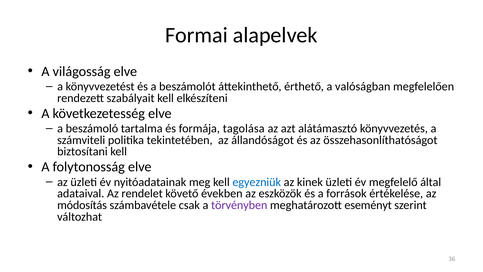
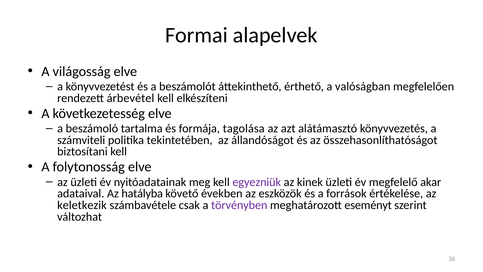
szabályait: szabályait -> árbevétel
egyezniük colour: blue -> purple
által: által -> akar
rendelet: rendelet -> hatályba
módosítás: módosítás -> keletkezik
